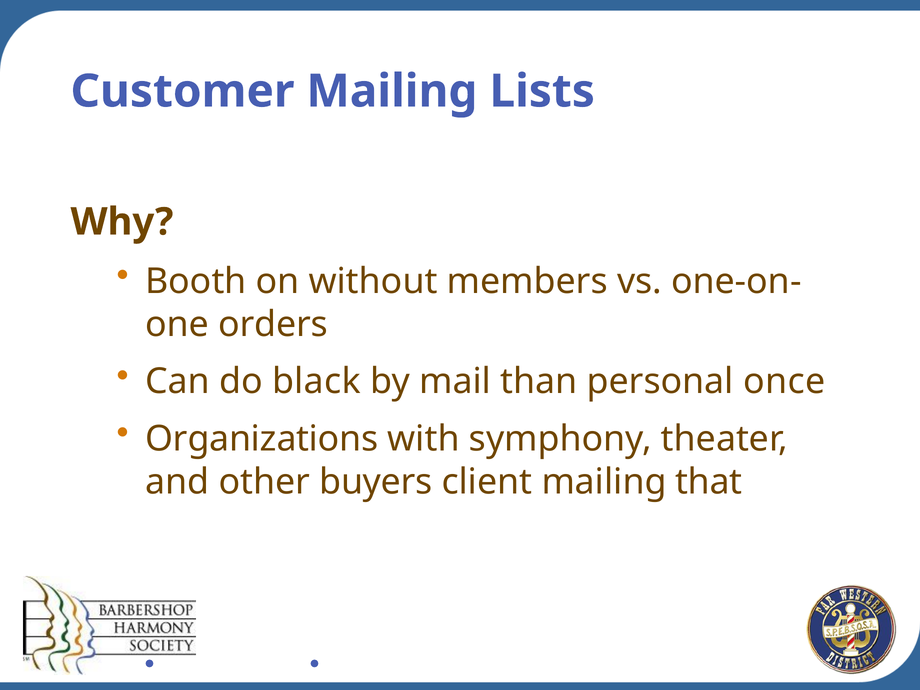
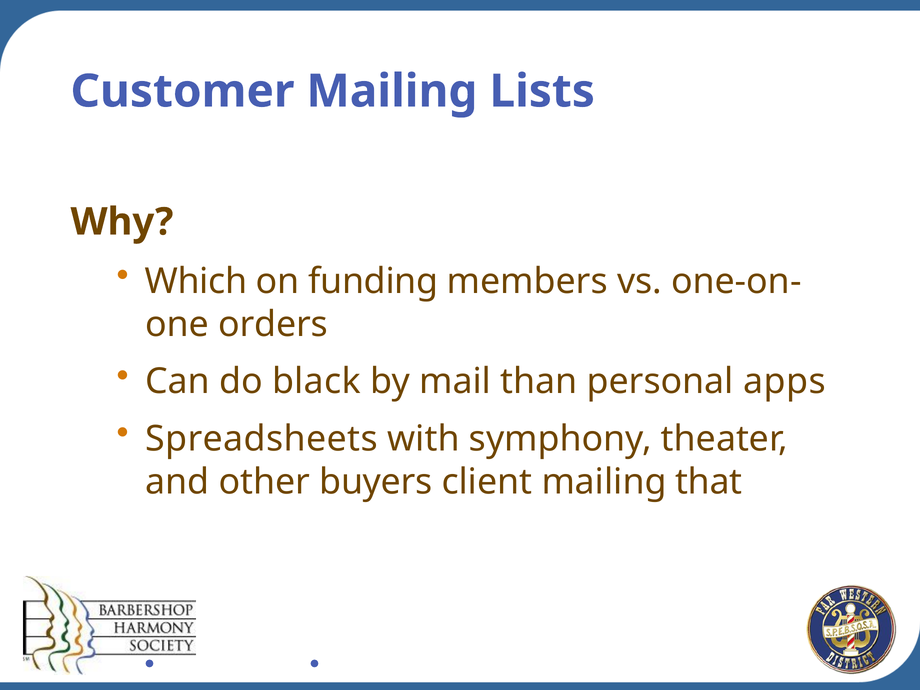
Booth: Booth -> Which
without: without -> funding
once: once -> apps
Organizations: Organizations -> Spreadsheets
